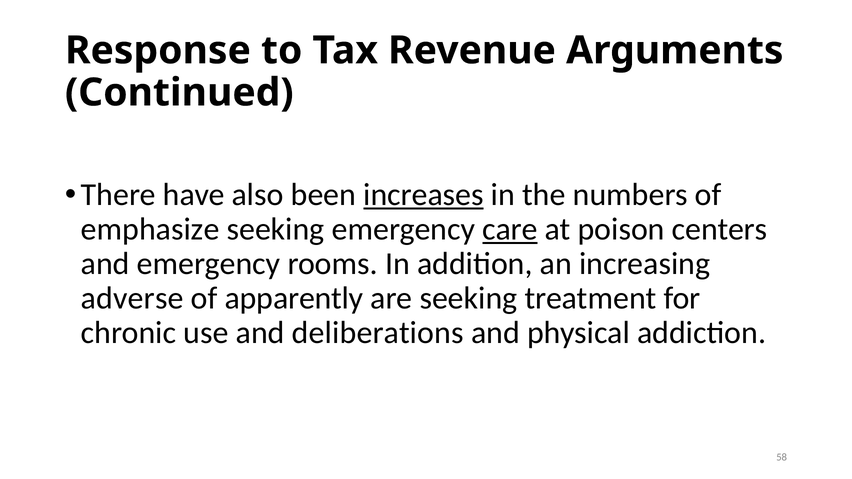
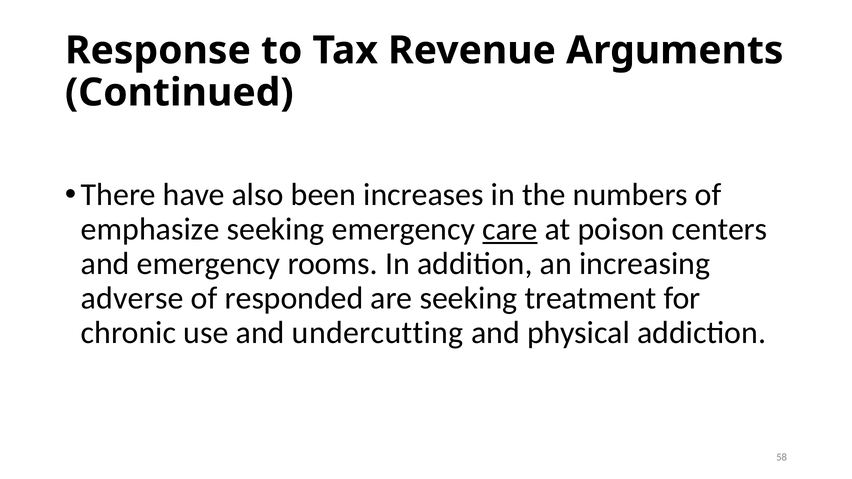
increases underline: present -> none
apparently: apparently -> responded
deliberations: deliberations -> undercutting
